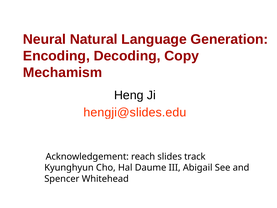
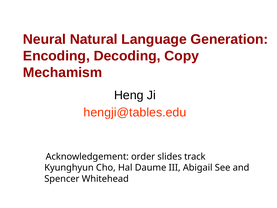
hengji@slides.edu: hengji@slides.edu -> hengji@tables.edu
Acknowledgement reach: reach -> order
